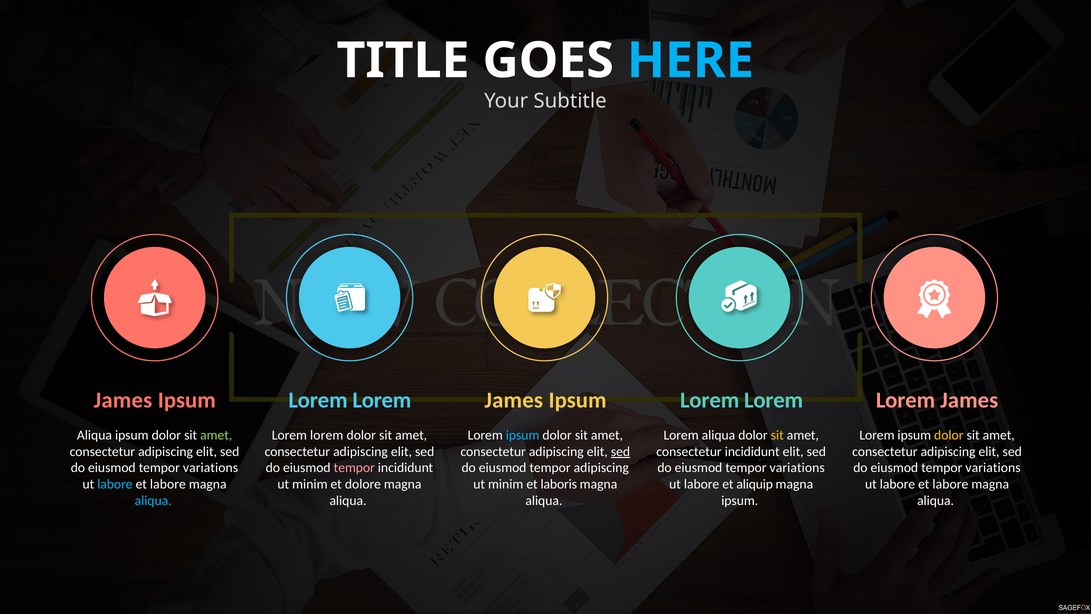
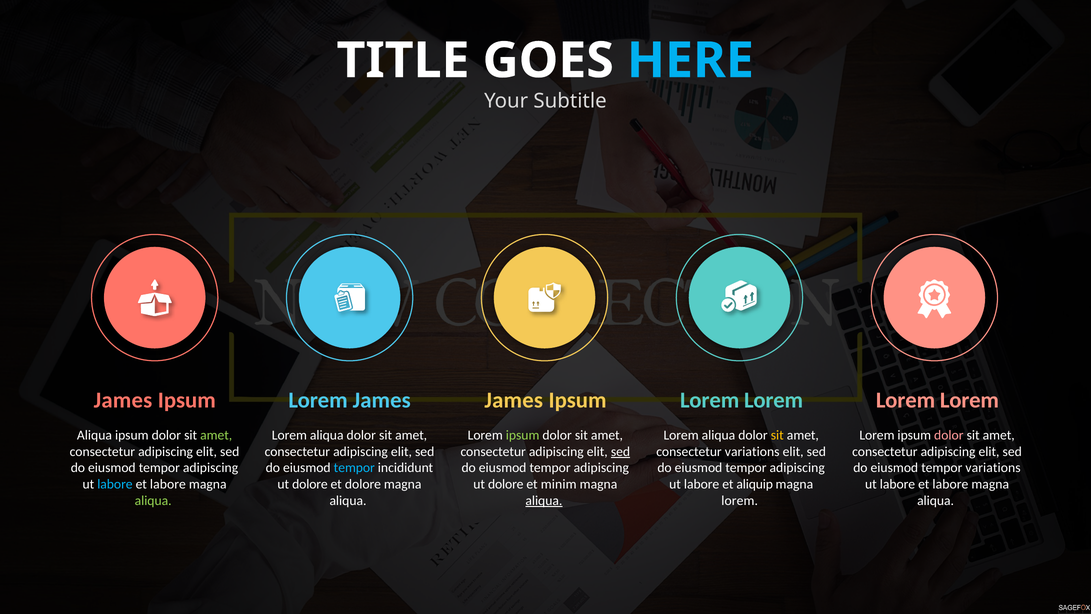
Lorem at (382, 400): Lorem -> James
James at (969, 400): James -> Lorem
lorem at (327, 435): lorem -> aliqua
ipsum at (523, 435) colour: light blue -> light green
dolor at (949, 435) colour: yellow -> pink
consectetur incididunt: incididunt -> variations
variations at (211, 468): variations -> adipiscing
tempor at (354, 468) colour: pink -> light blue
variations at (797, 468): variations -> adipiscing
minim at (310, 484): minim -> dolore
minim at (506, 484): minim -> dolore
laboris: laboris -> minim
aliqua at (153, 500) colour: light blue -> light green
aliqua at (544, 500) underline: none -> present
ipsum at (740, 500): ipsum -> lorem
